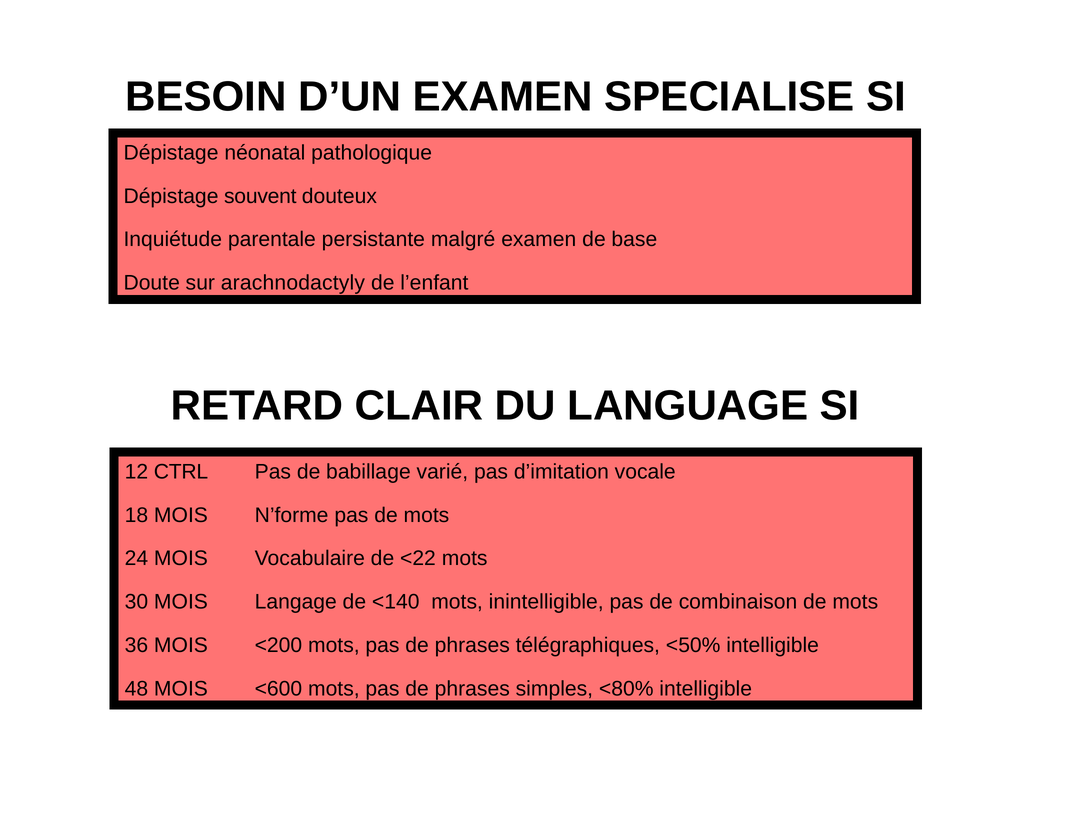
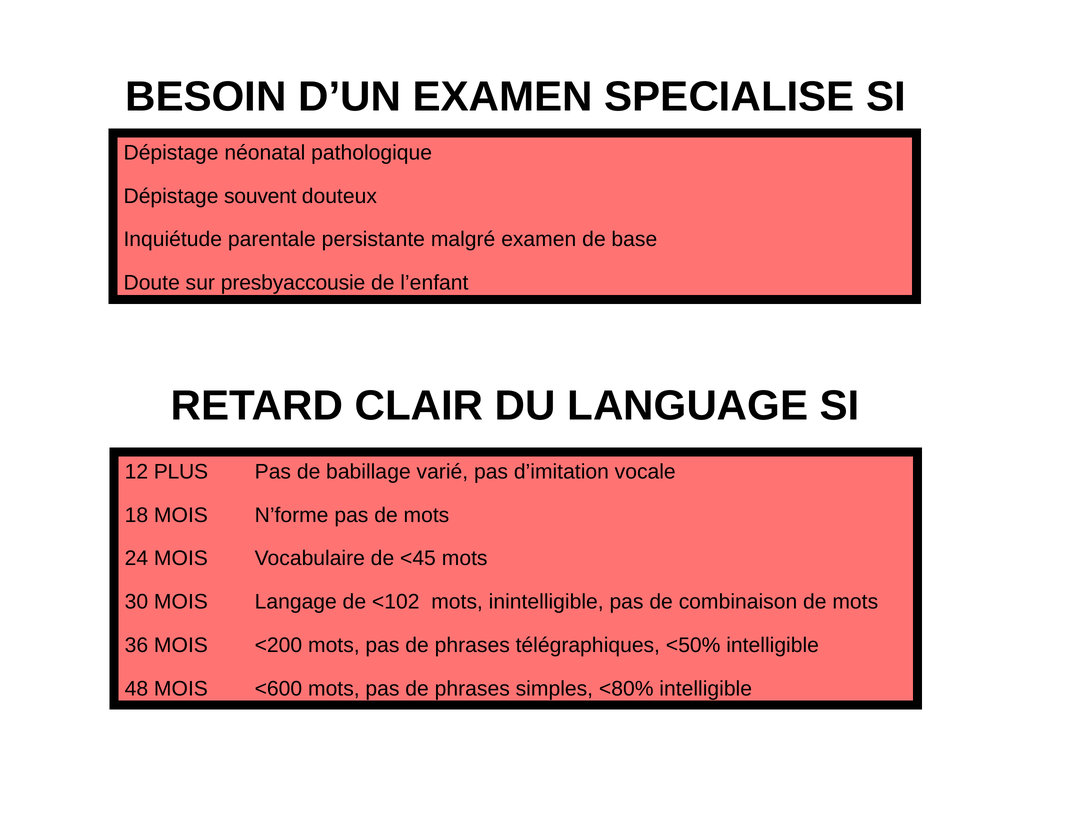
arachnodactyly: arachnodactyly -> presbyaccousie
CTRL: CTRL -> PLUS
<22: <22 -> <45
<140: <140 -> <102
